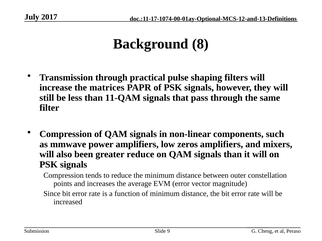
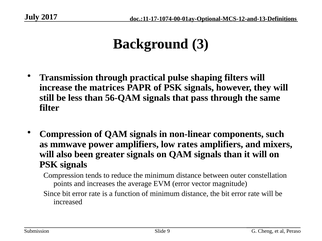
8: 8 -> 3
11-QAM: 11-QAM -> 56-QAM
zeros: zeros -> rates
greater reduce: reduce -> signals
